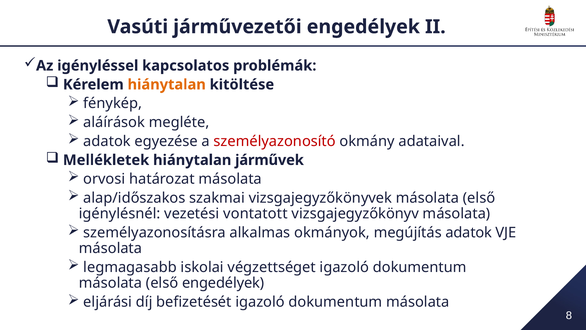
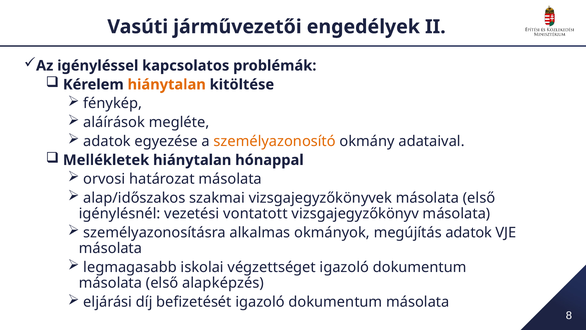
személyazonosító colour: red -> orange
járművek: járművek -> hónappal
első engedélyek: engedélyek -> alapképzés
